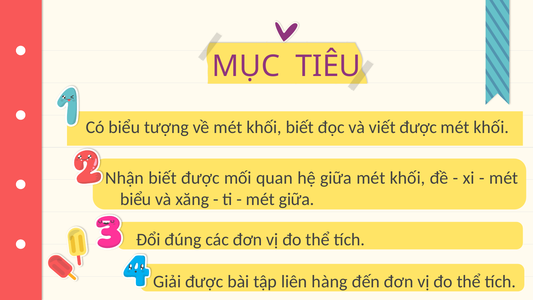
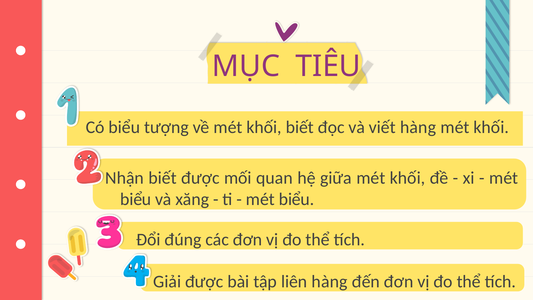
viết được: được -> hàng
giữa at (297, 199): giữa -> biểu
